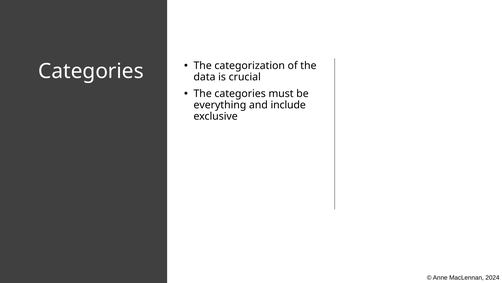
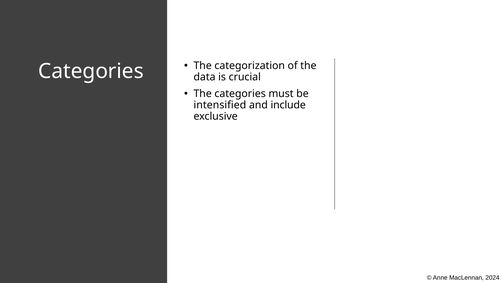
everything: everything -> intensified
